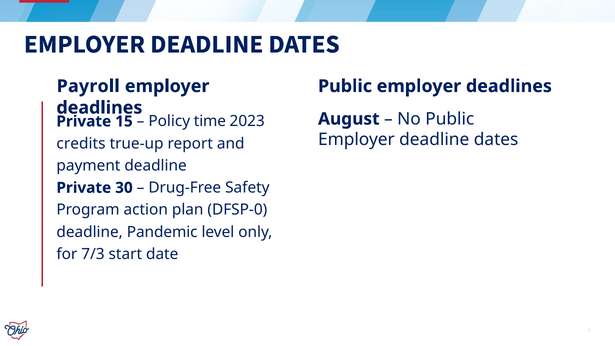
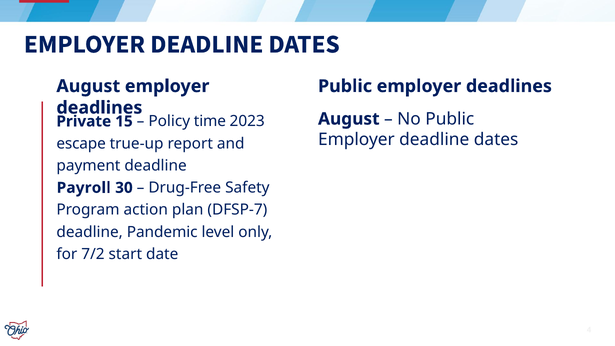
Payroll at (88, 86): Payroll -> August
credits: credits -> escape
Private at (84, 188): Private -> Payroll
DFSP-0: DFSP-0 -> DFSP-7
7/3: 7/3 -> 7/2
